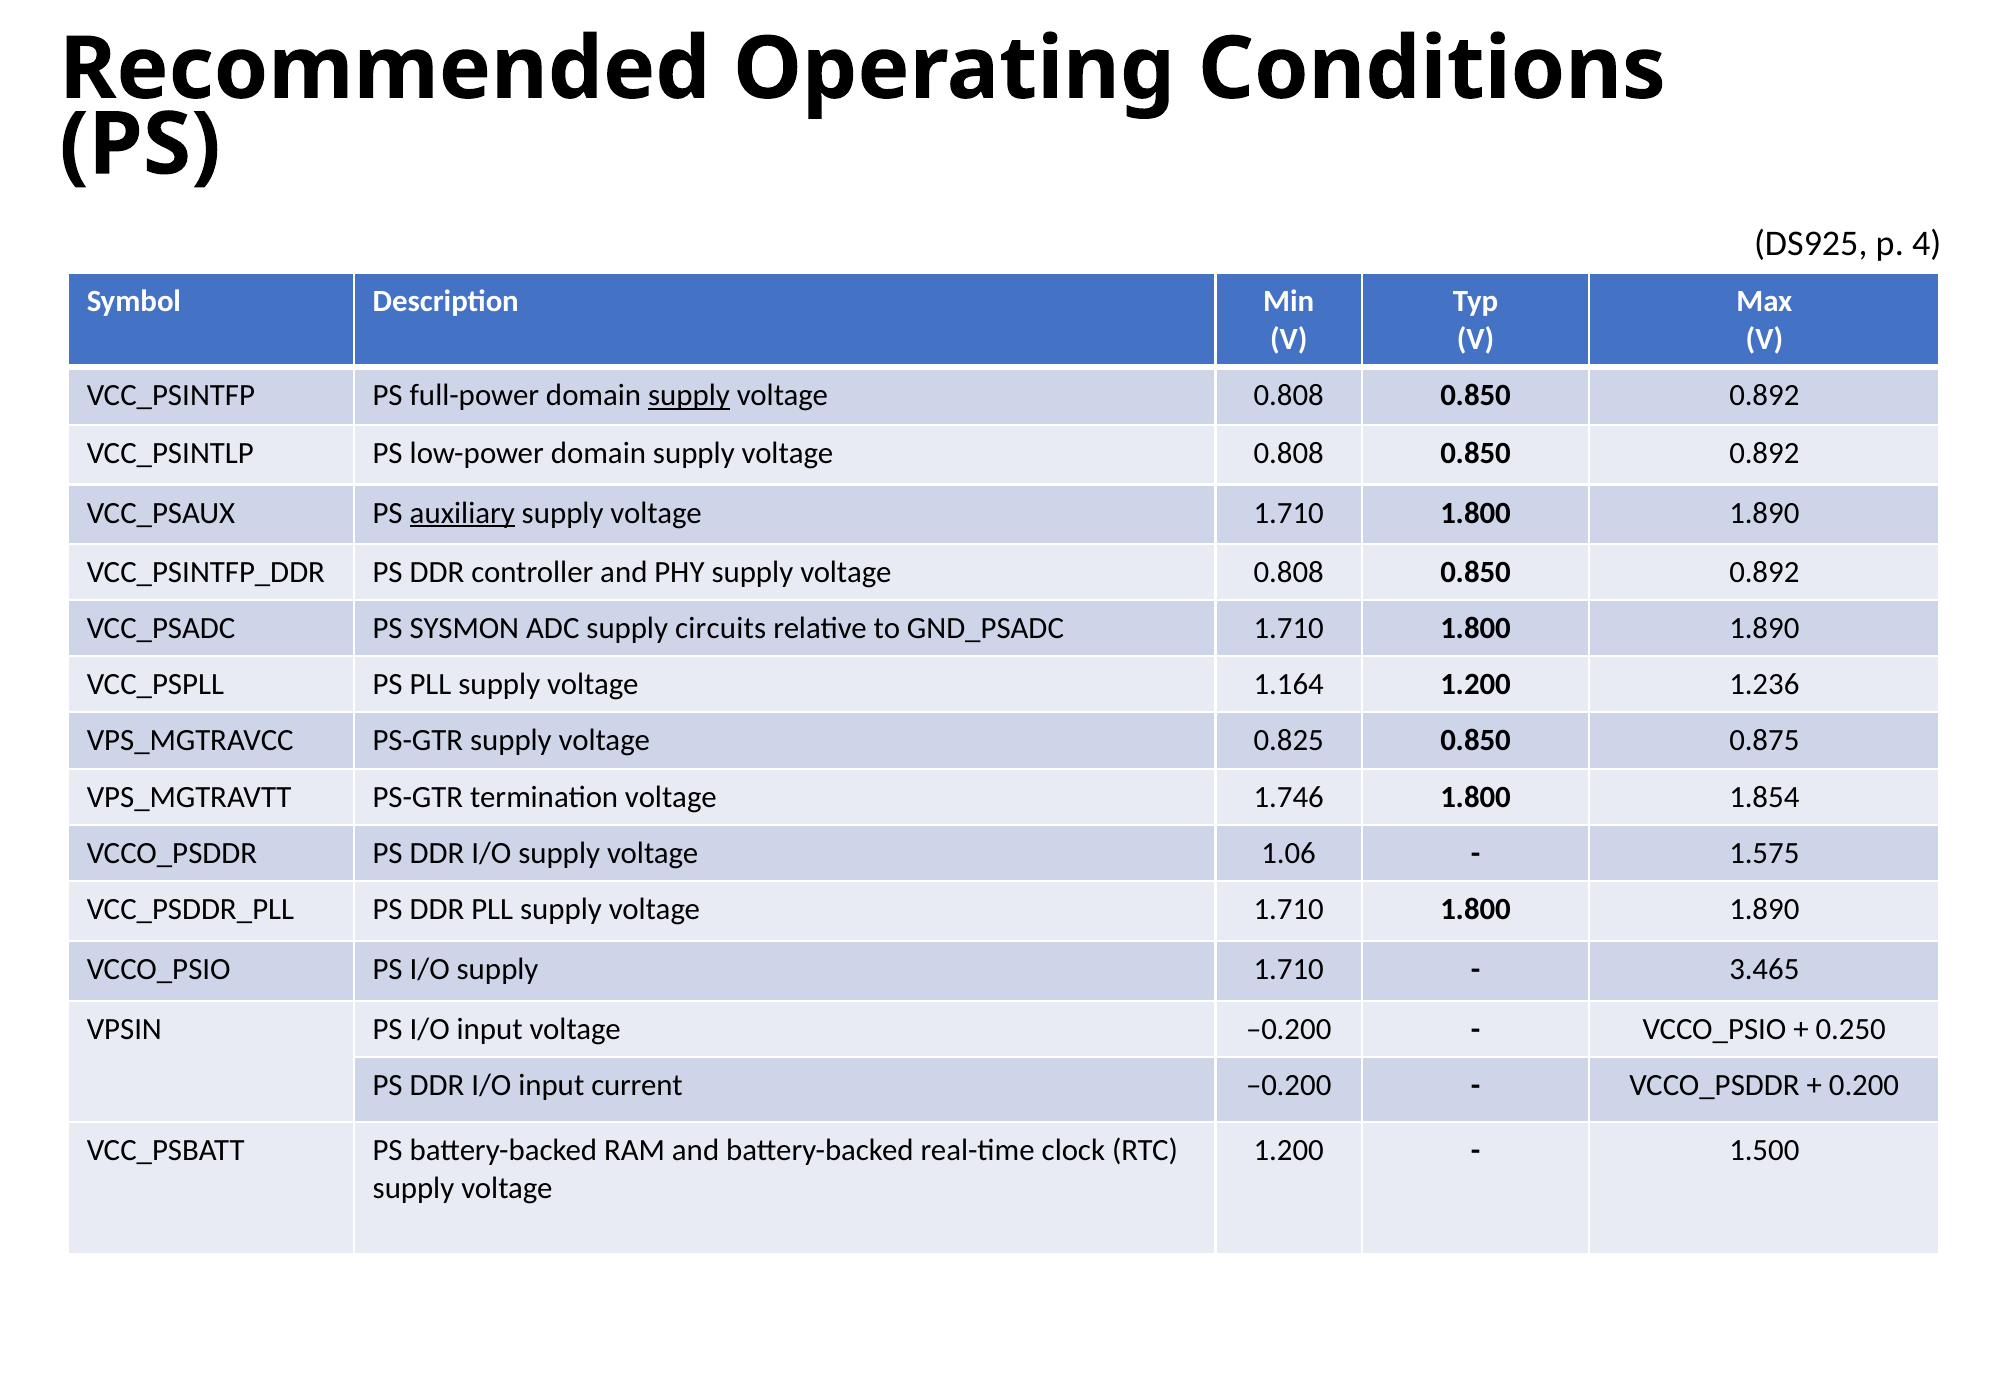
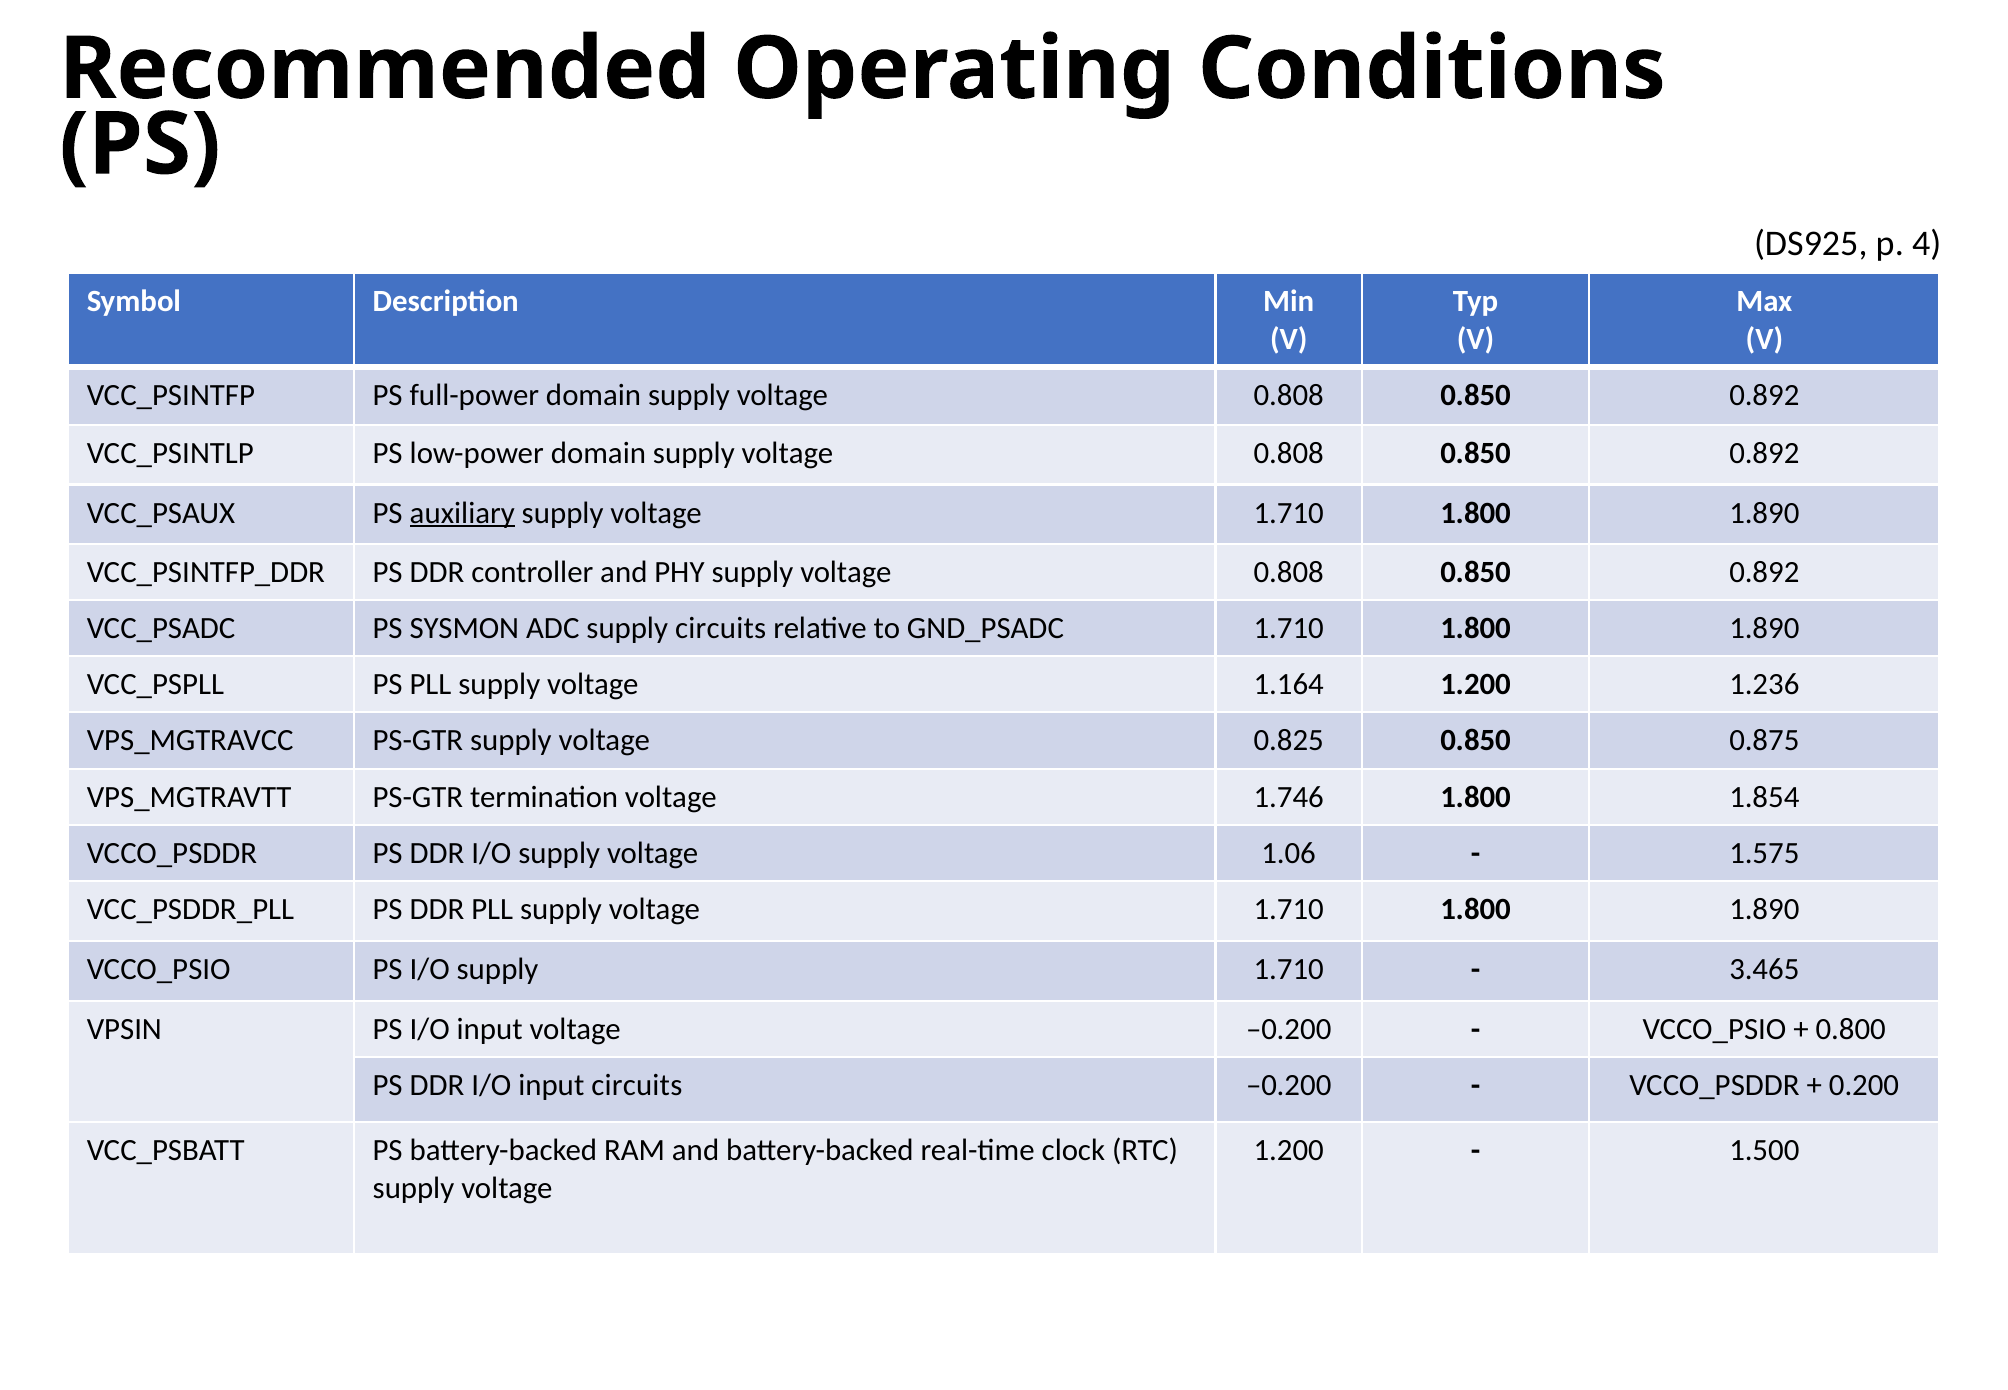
supply at (689, 395) underline: present -> none
0.250: 0.250 -> 0.800
input current: current -> circuits
